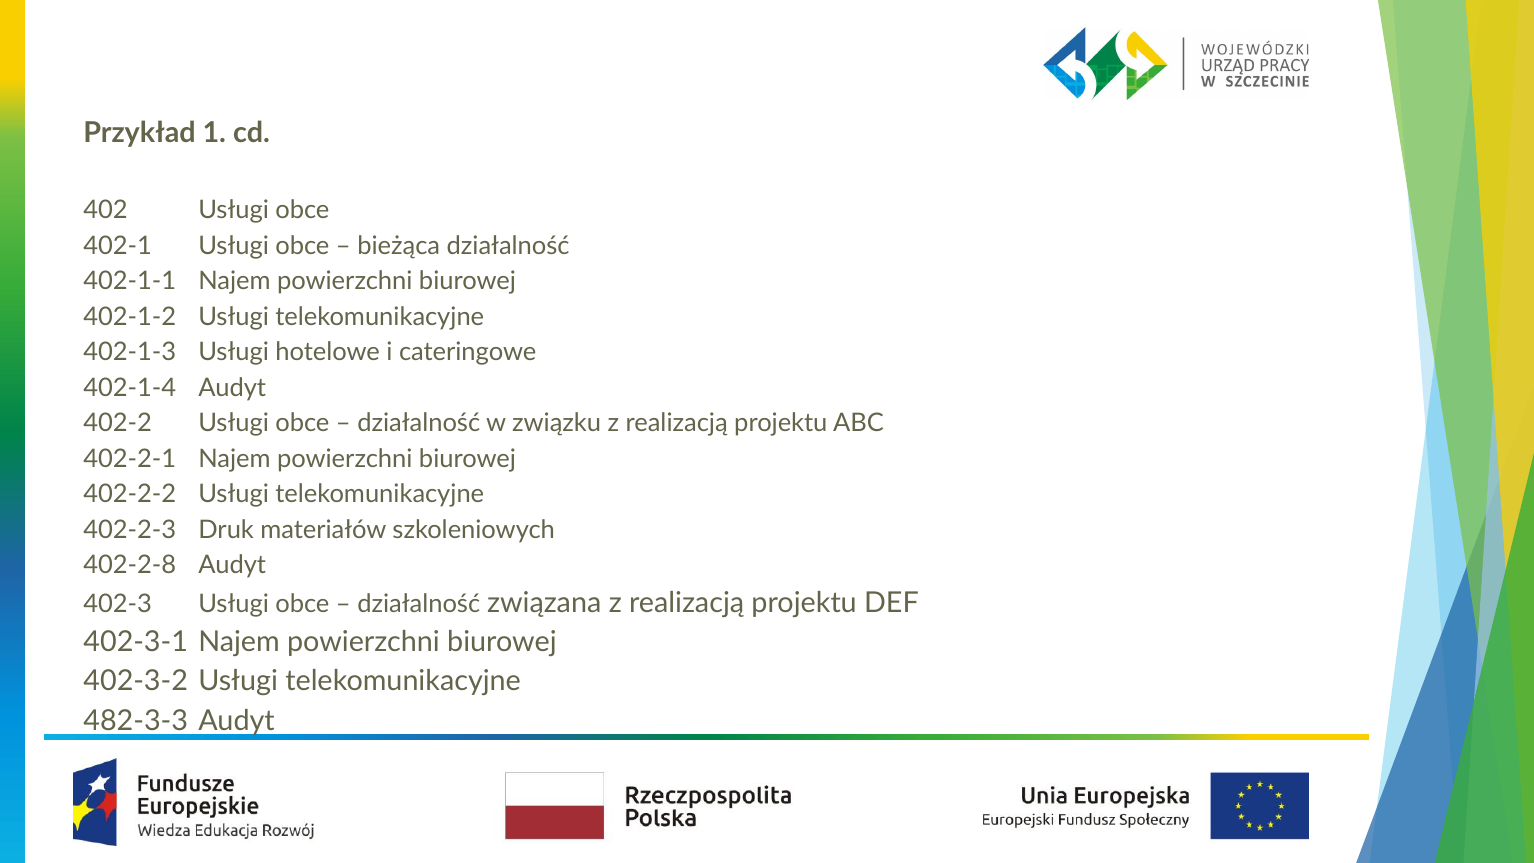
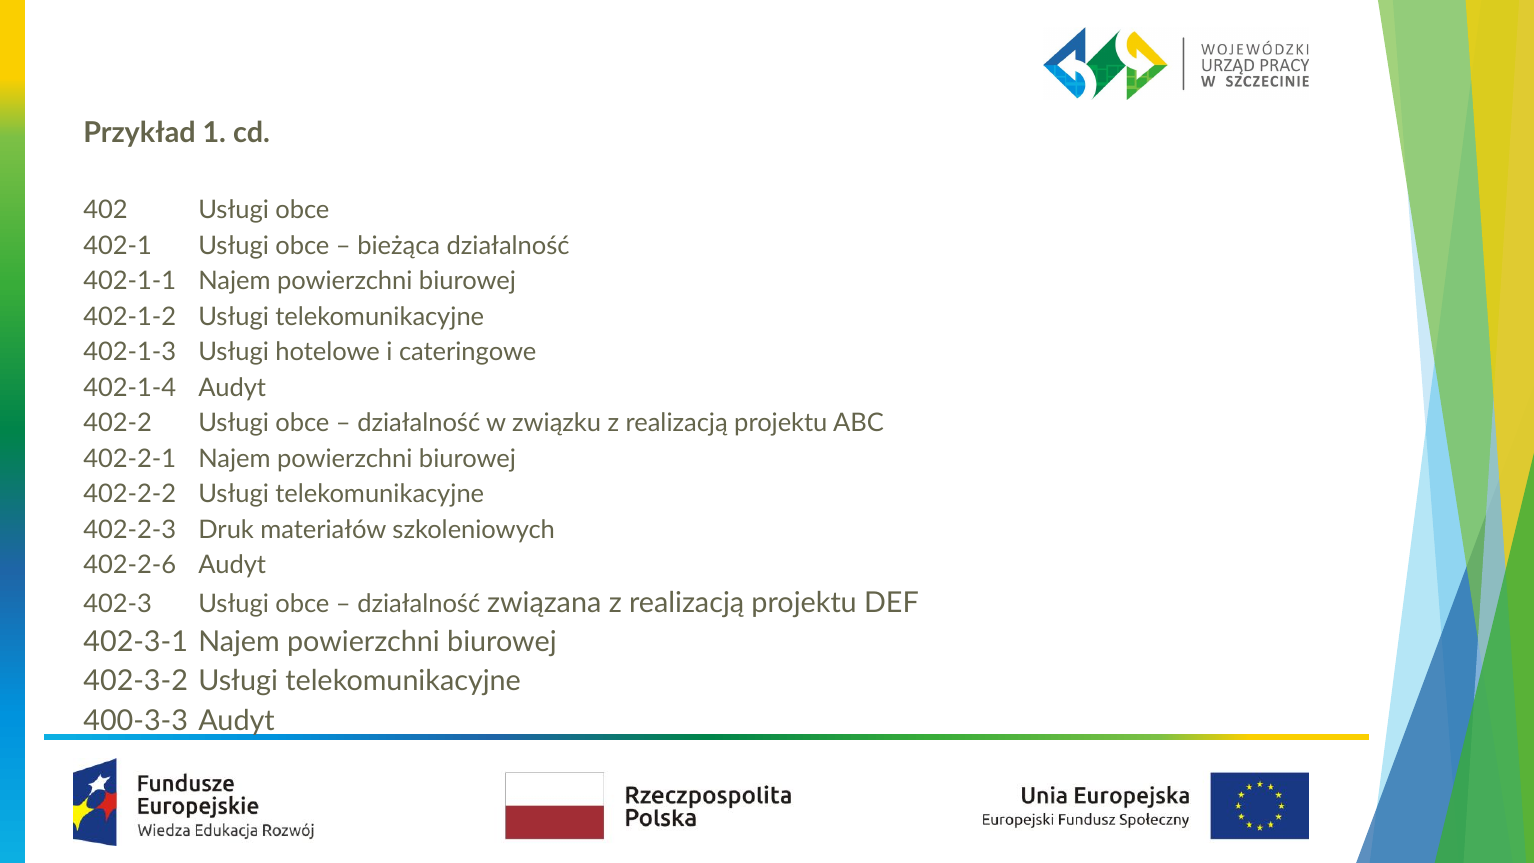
402-2-8: 402-2-8 -> 402-2-6
482-3-3: 482-3-3 -> 400-3-3
